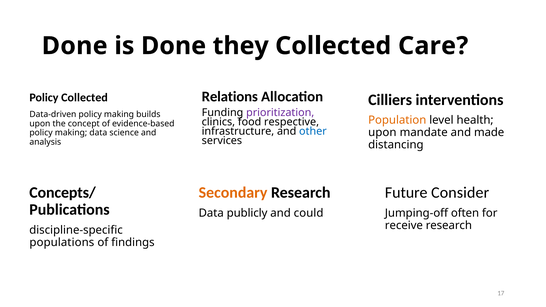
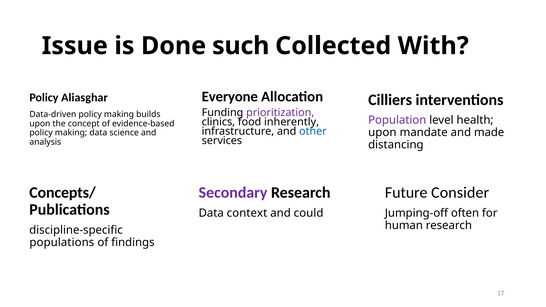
Done at (75, 46): Done -> Issue
they: they -> such
Care: Care -> With
Relations: Relations -> Everyone
Policy Collected: Collected -> Aliasghar
Population colour: orange -> purple
respective: respective -> inherently
Secondary colour: orange -> purple
publicly: publicly -> context
receive: receive -> human
